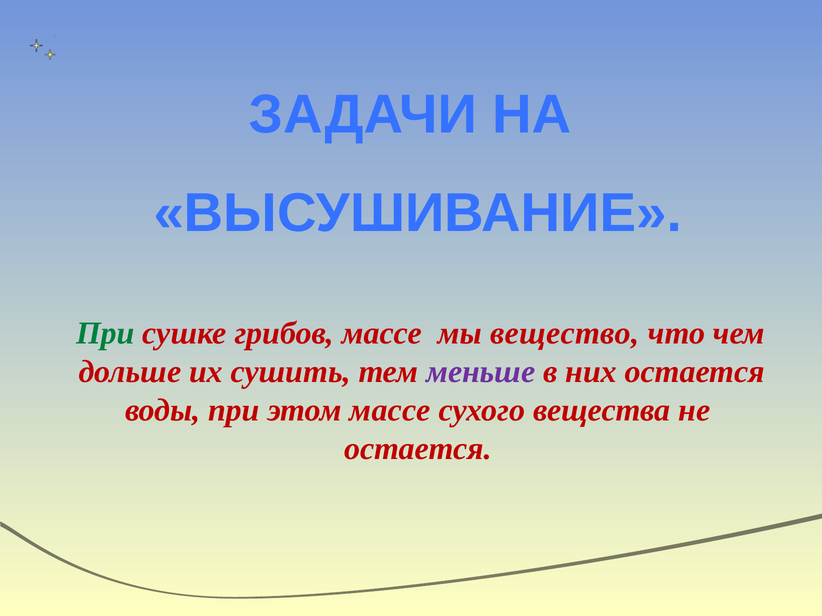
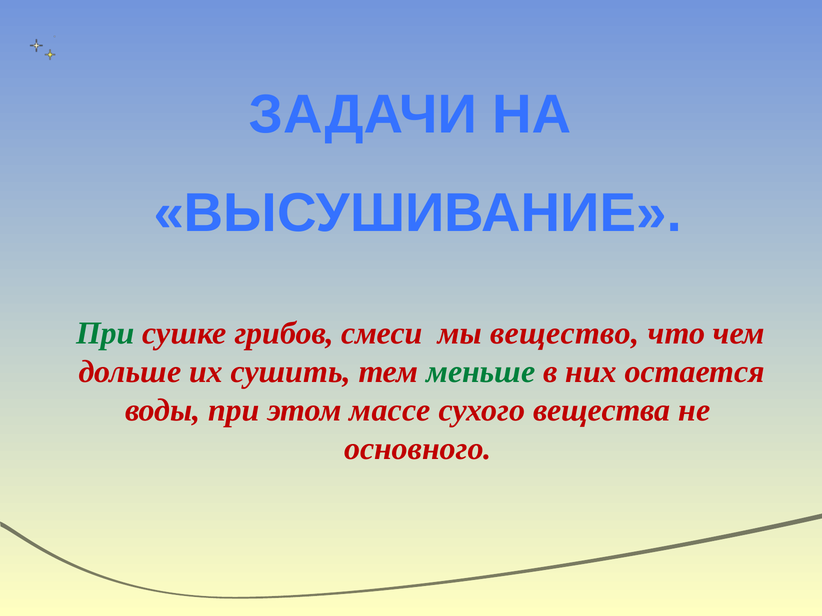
грибов массе: массе -> смеси
меньше colour: purple -> green
остается at (418, 449): остается -> основного
